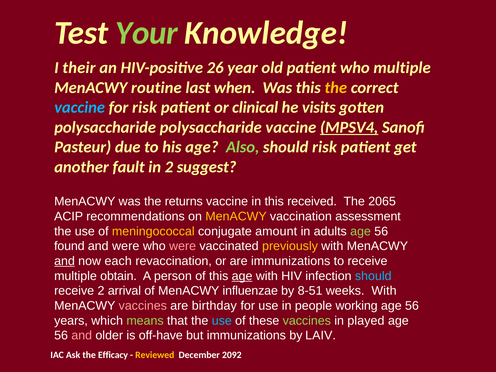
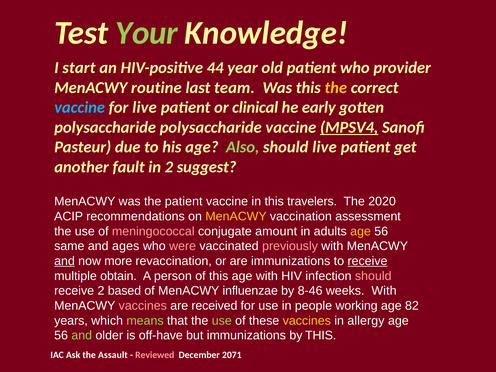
their: their -> start
26: 26 -> 44
who multiple: multiple -> provider
when: when -> team
for risk: risk -> live
visits: visits -> early
should risk: risk -> live
the returns: returns -> patient
received: received -> travelers
2065: 2065 -> 2020
meningococcal colour: yellow -> pink
age at (361, 231) colour: light green -> yellow
found: found -> same
and were: were -> ages
previously colour: yellow -> pink
each: each -> more
receive at (367, 261) underline: none -> present
age at (242, 276) underline: present -> none
should at (373, 276) colour: light blue -> pink
arrival: arrival -> based
8-51: 8-51 -> 8-46
birthday: birthday -> received
56 at (412, 306): 56 -> 82
use at (222, 321) colour: light blue -> light green
vaccines at (307, 321) colour: light green -> yellow
played: played -> allergy
and at (82, 335) colour: pink -> light green
by LAIV: LAIV -> THIS
Efficacy: Efficacy -> Assault
Reviewed colour: yellow -> pink
2092: 2092 -> 2071
